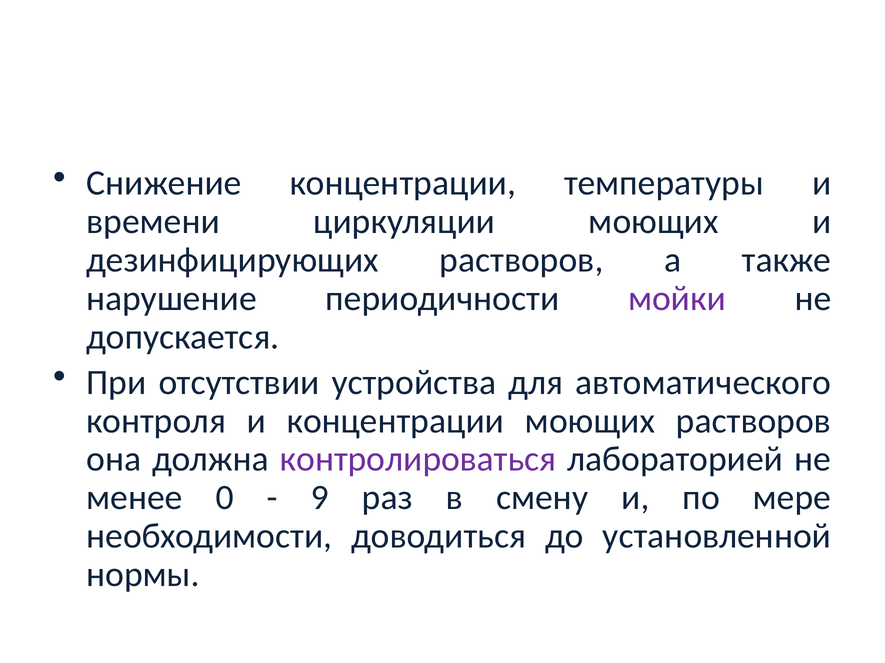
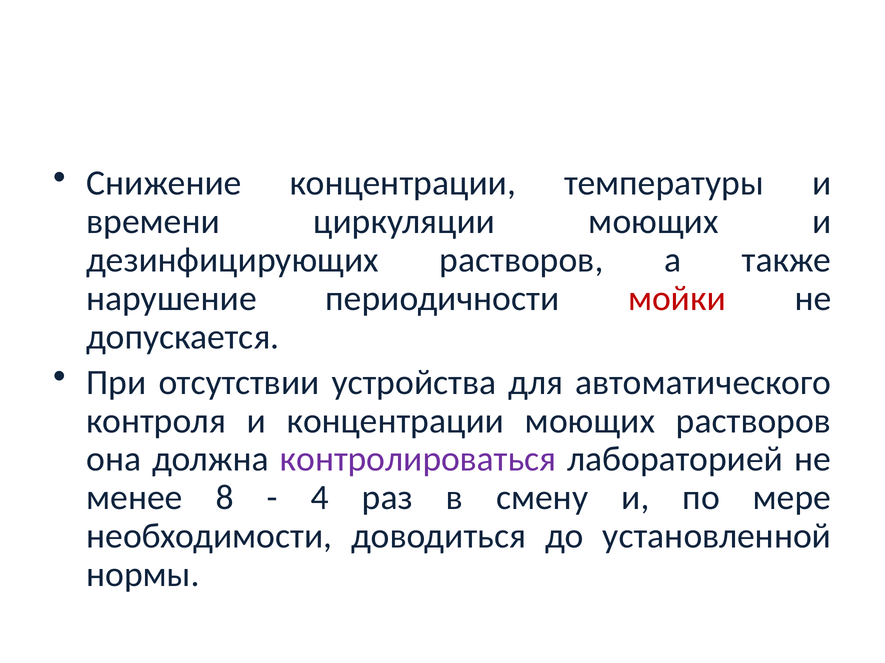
мойки colour: purple -> red
0: 0 -> 8
9: 9 -> 4
